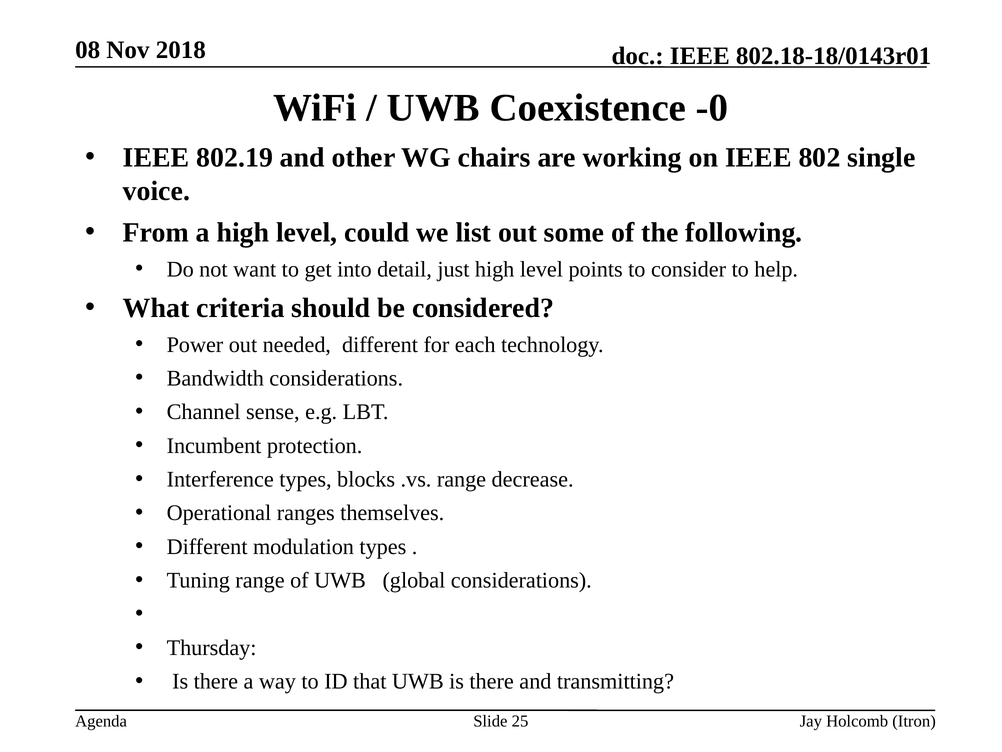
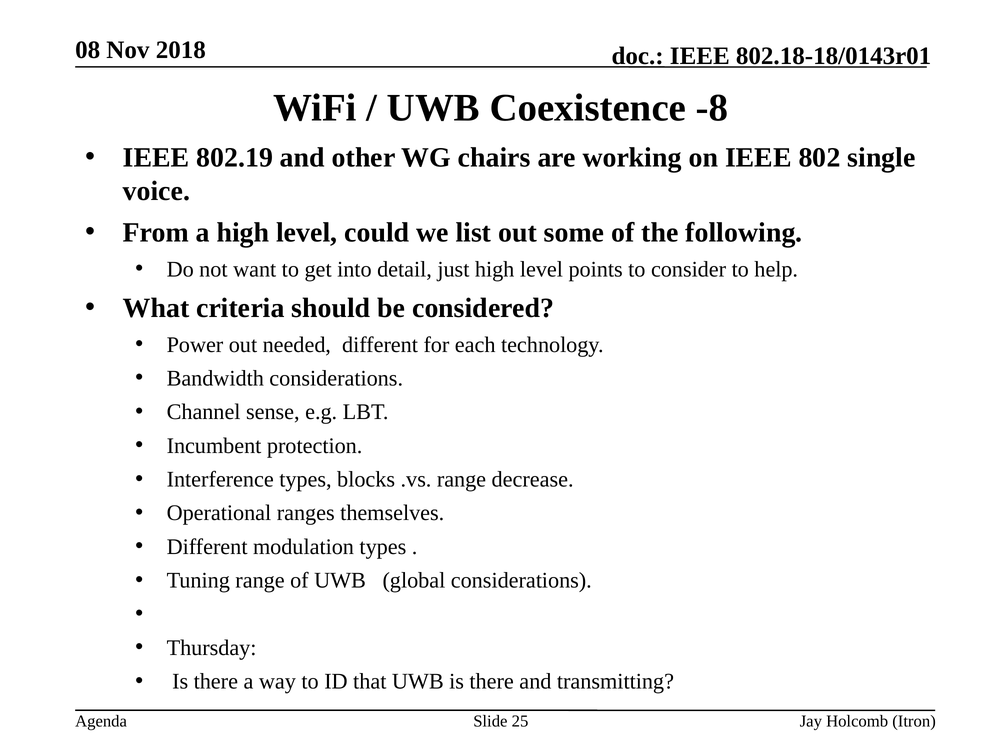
-0: -0 -> -8
